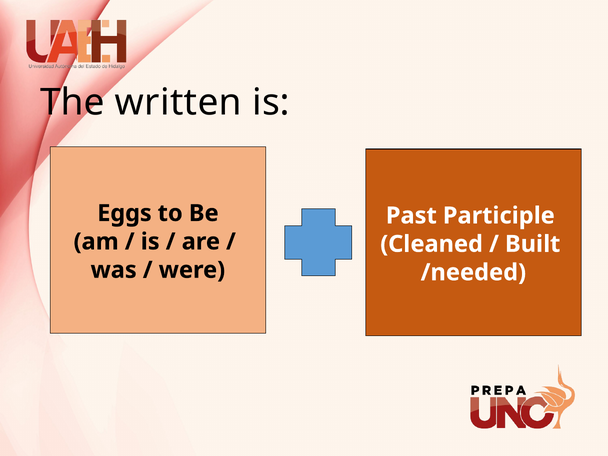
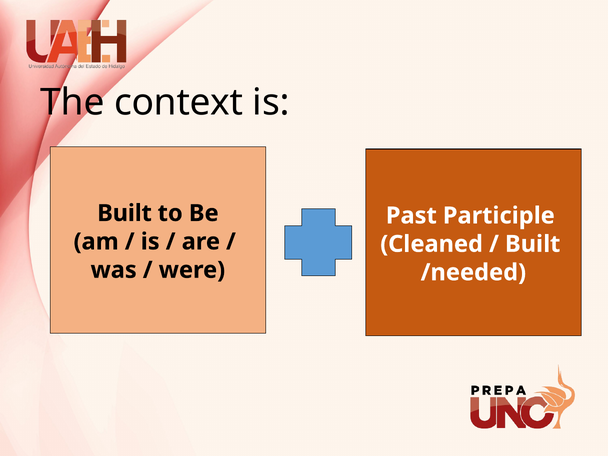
written: written -> context
Eggs at (124, 213): Eggs -> Built
